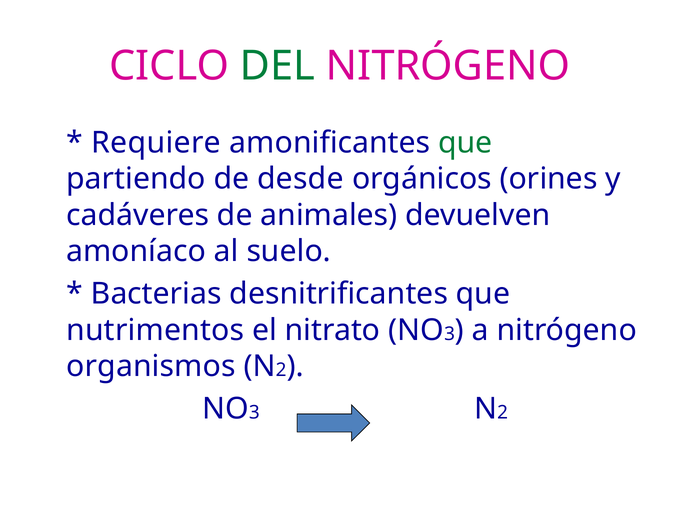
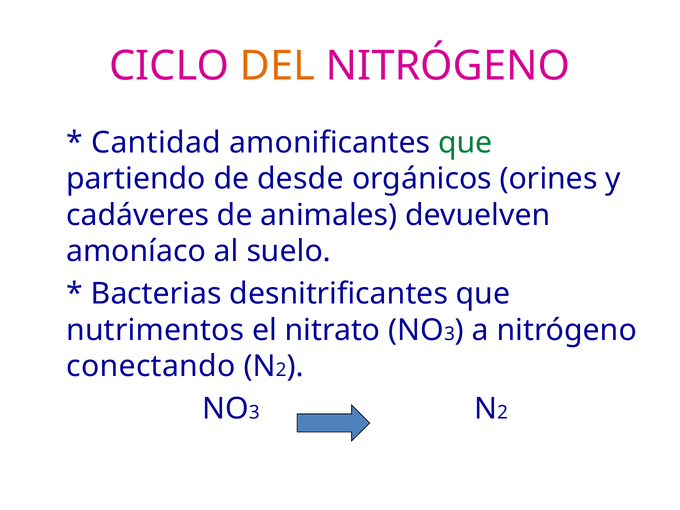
DEL colour: green -> orange
Requiere: Requiere -> Cantidad
organismos: organismos -> conectando
